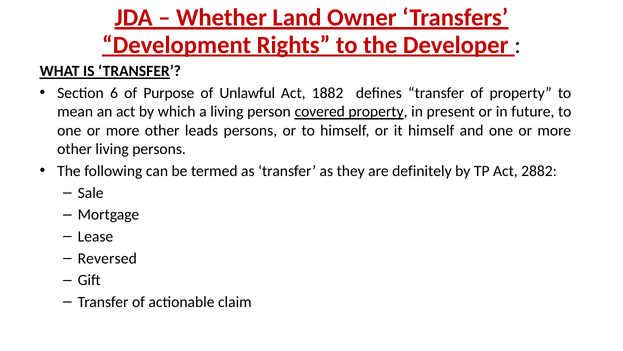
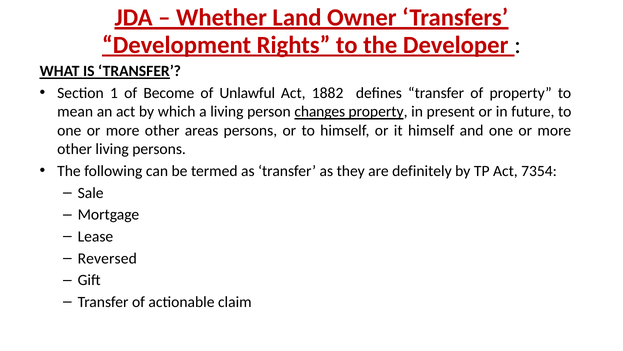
6: 6 -> 1
Purpose: Purpose -> Become
covered: covered -> changes
leads: leads -> areas
2882: 2882 -> 7354
